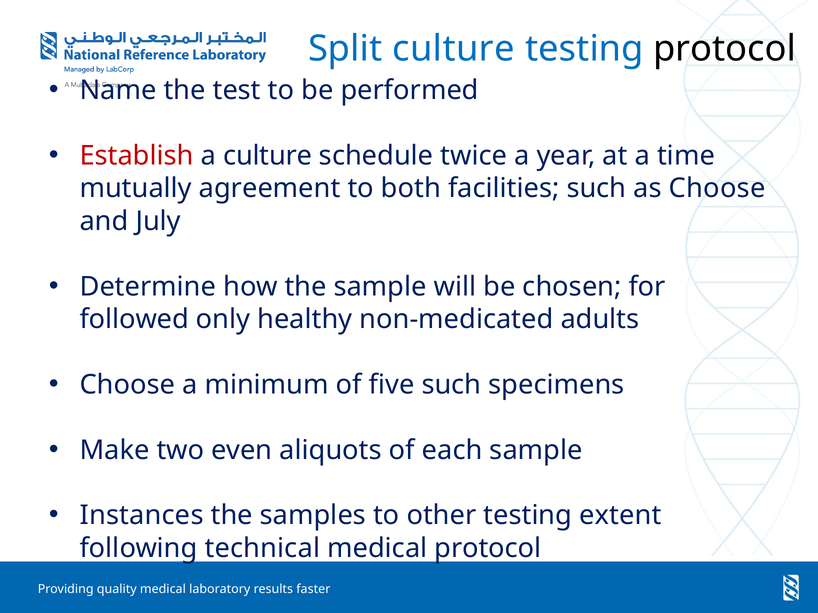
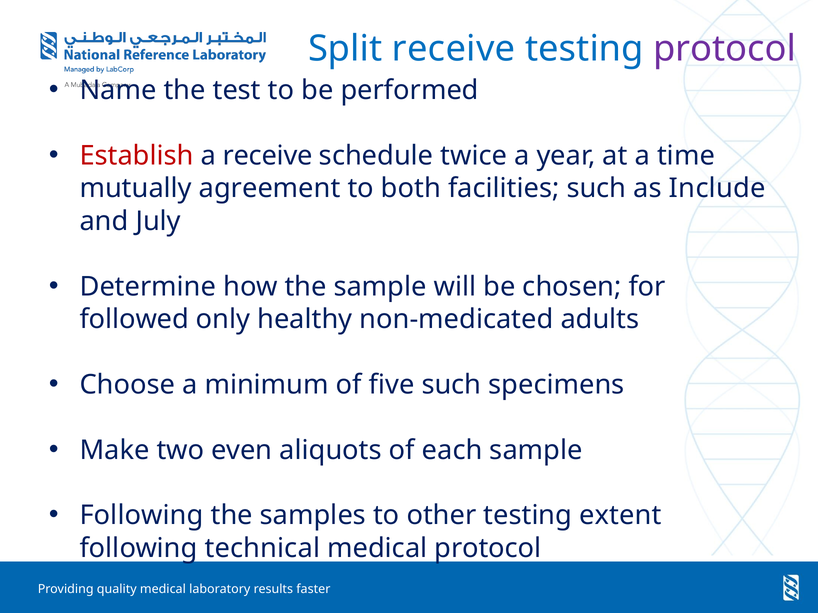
Split culture: culture -> receive
protocol at (725, 49) colour: black -> purple
a culture: culture -> receive
as Choose: Choose -> Include
Instances at (142, 516): Instances -> Following
